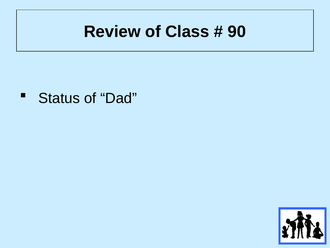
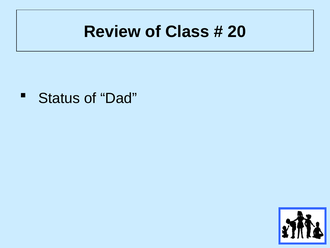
90: 90 -> 20
